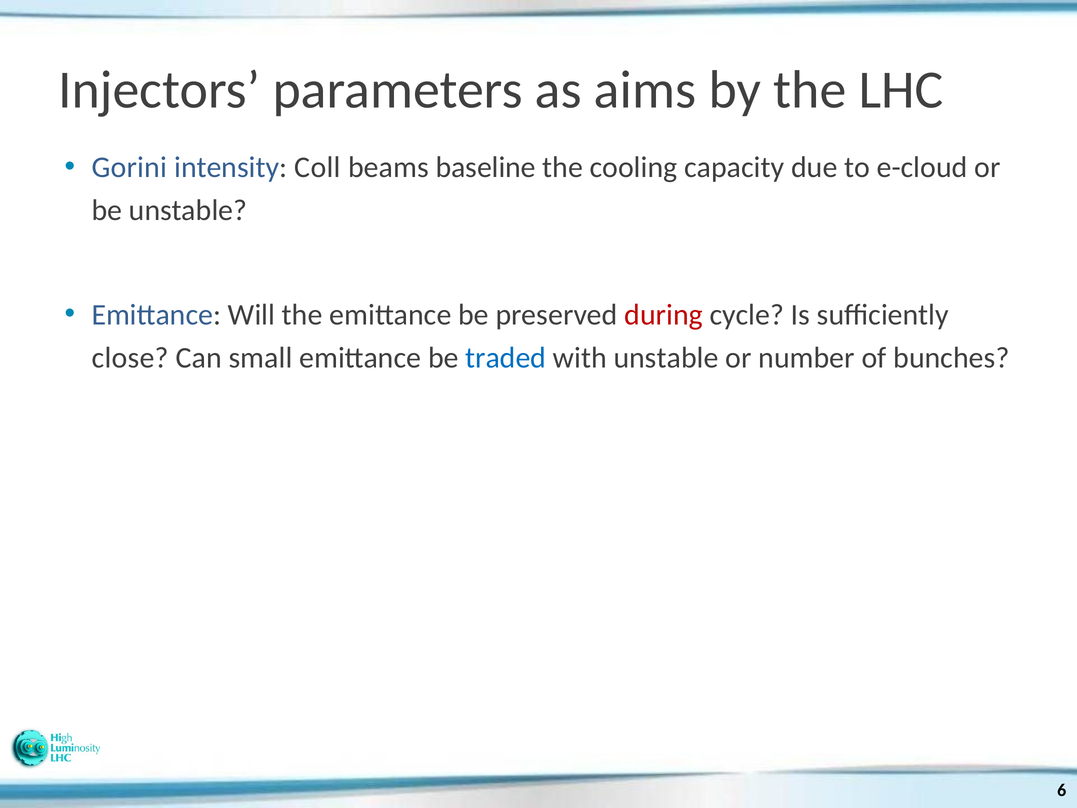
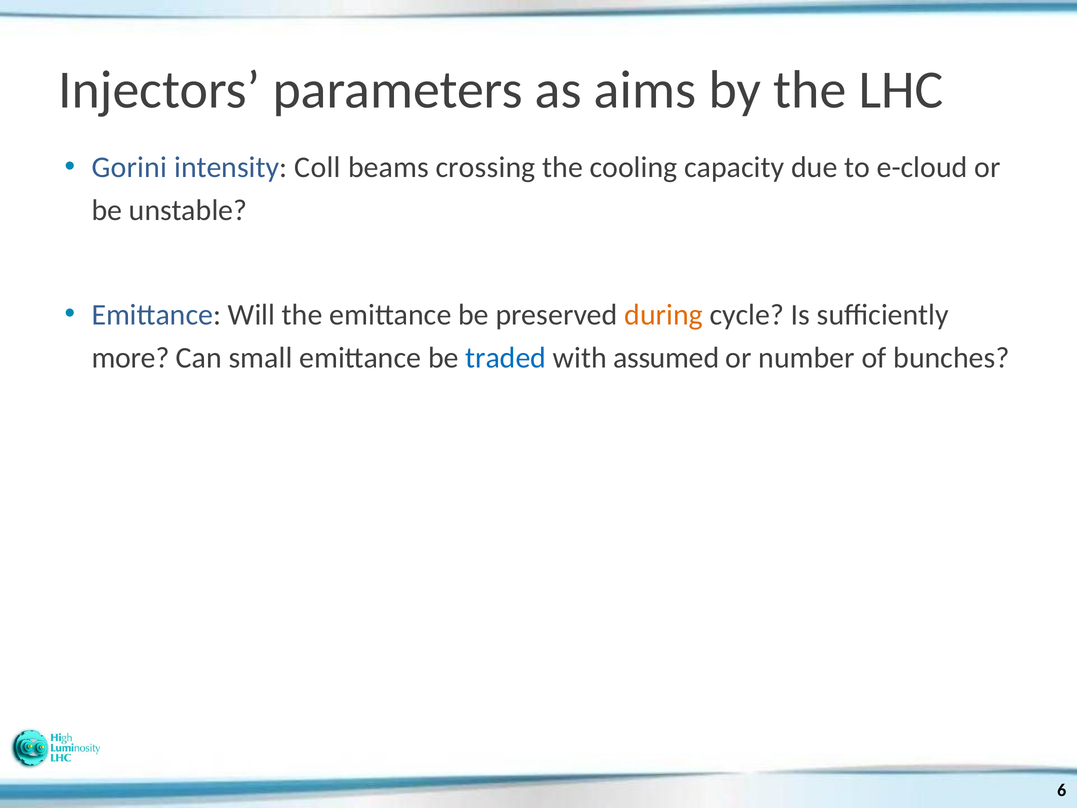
baseline: baseline -> crossing
during colour: red -> orange
close: close -> more
with unstable: unstable -> assumed
